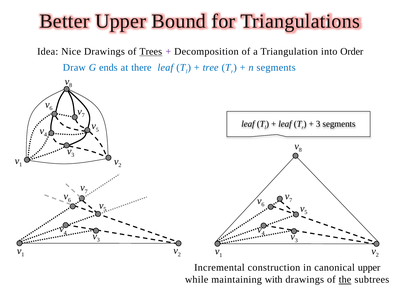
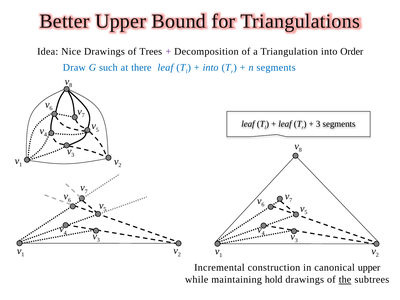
Trees underline: present -> none
ends: ends -> such
tree at (211, 68): tree -> into
with: with -> hold
